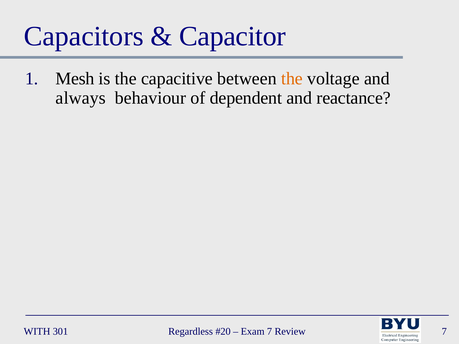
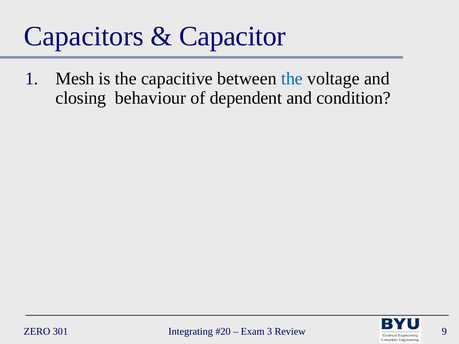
the at (292, 79) colour: orange -> blue
always: always -> closing
reactance: reactance -> condition
WITH: WITH -> ZERO
Regardless: Regardless -> Integrating
Exam 7: 7 -> 3
Review 7: 7 -> 9
